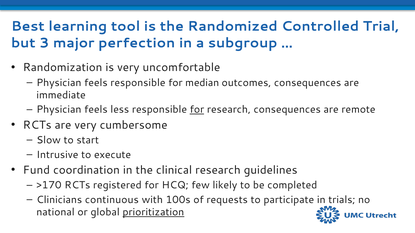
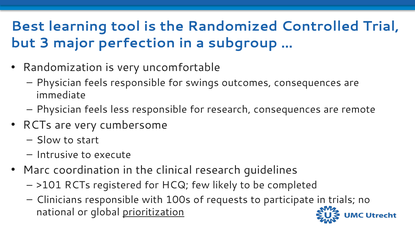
median: median -> swings
for at (197, 110) underline: present -> none
Fund: Fund -> Marc
>170: >170 -> >101
Clinicians continuous: continuous -> responsible
